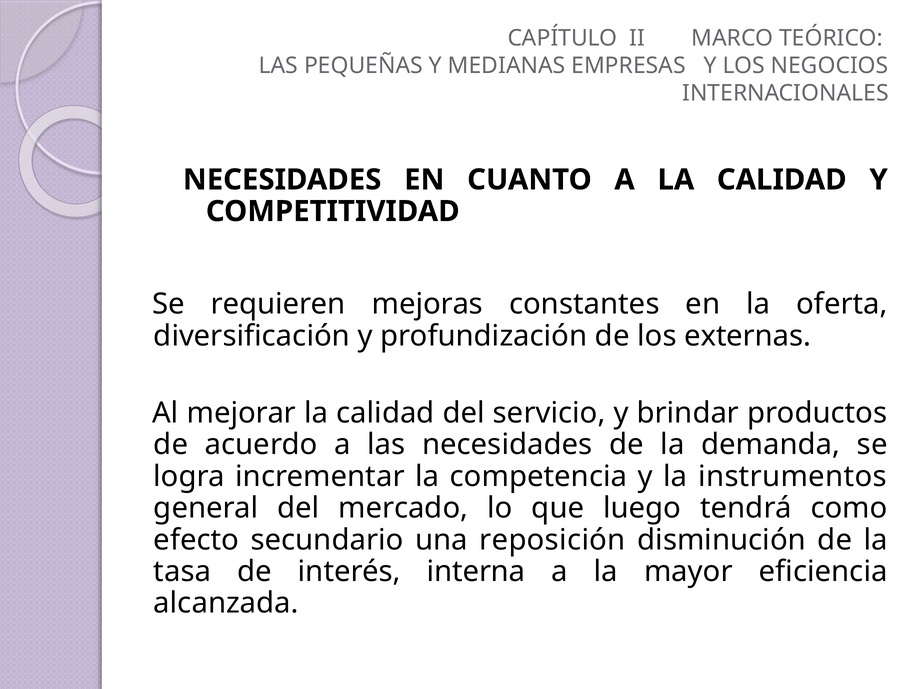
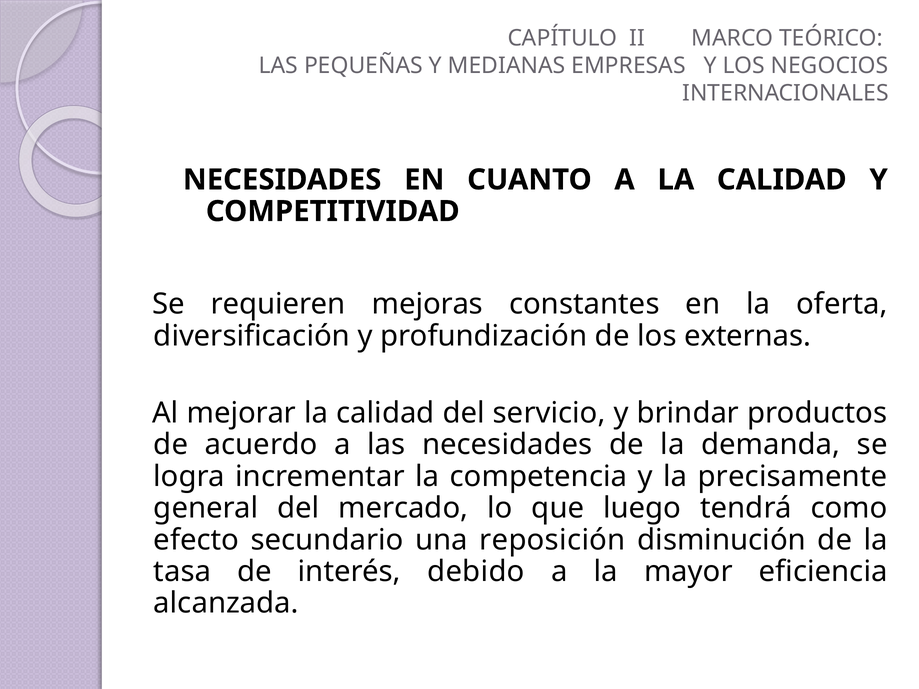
instrumentos: instrumentos -> precisamente
interna: interna -> debido
